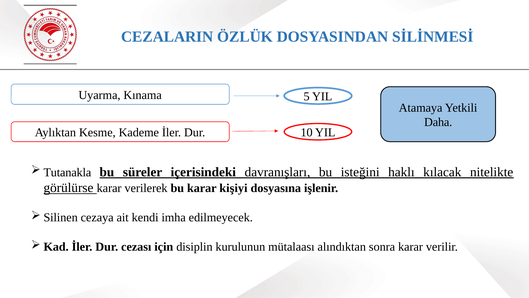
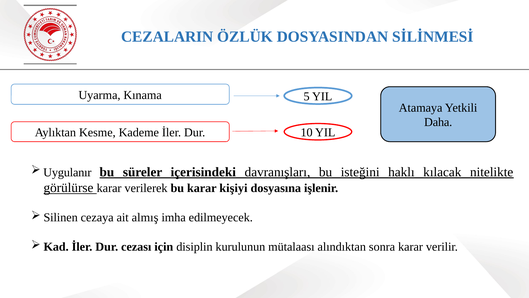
Tutanakla: Tutanakla -> Uygulanır
kendi: kendi -> almış
